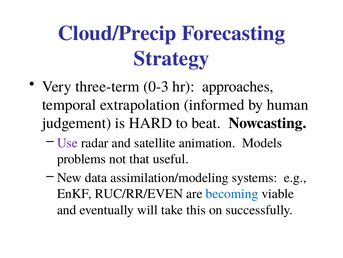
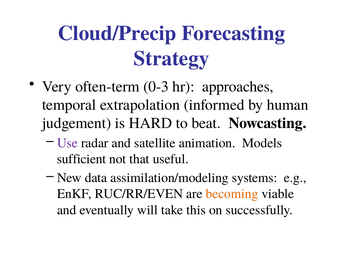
three-term: three-term -> often-term
problems: problems -> sufficient
becoming colour: blue -> orange
